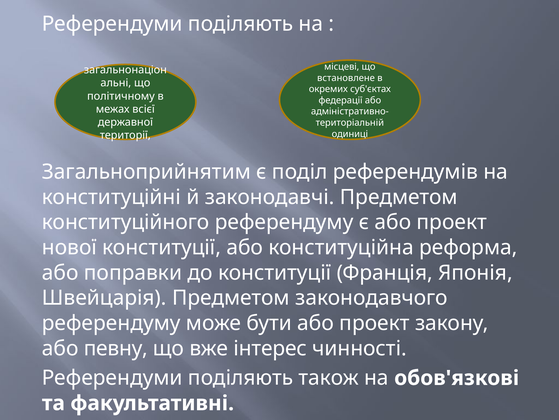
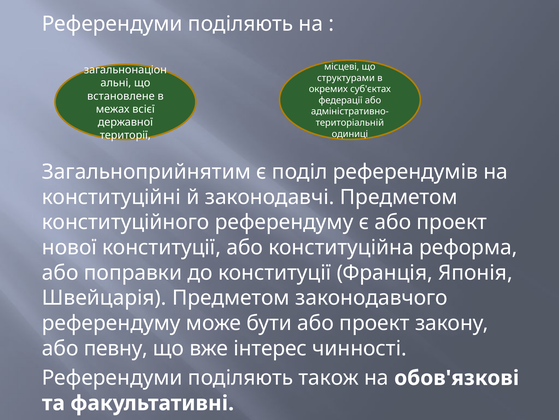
встановлене: встановлене -> структурами
політичному: політичному -> встановлене
